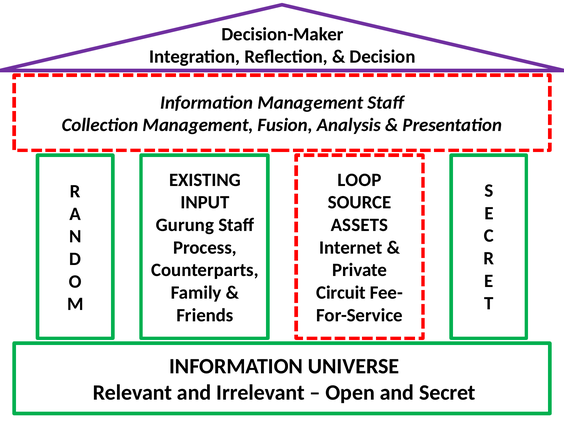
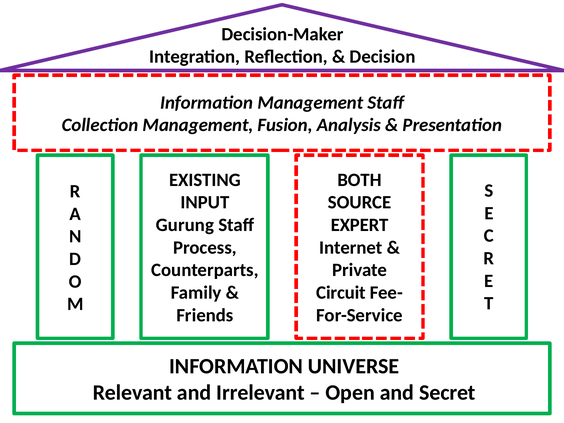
LOOP: LOOP -> BOTH
ASSETS: ASSETS -> EXPERT
